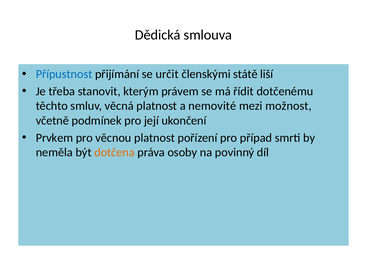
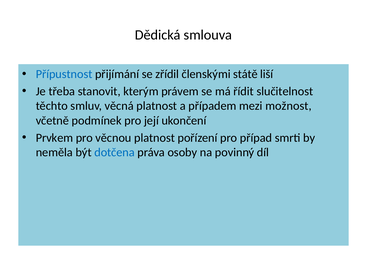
určit: určit -> zřídil
dotčenému: dotčenému -> slučitelnost
nemovité: nemovité -> případem
dotčena colour: orange -> blue
